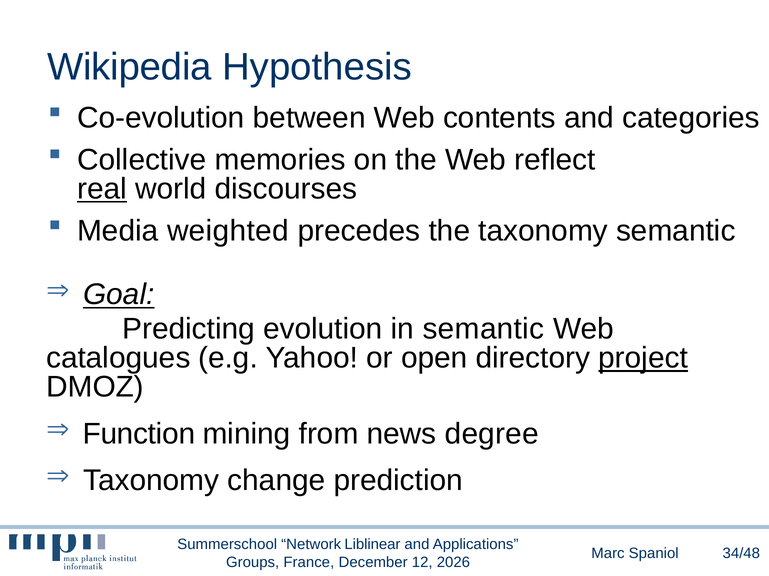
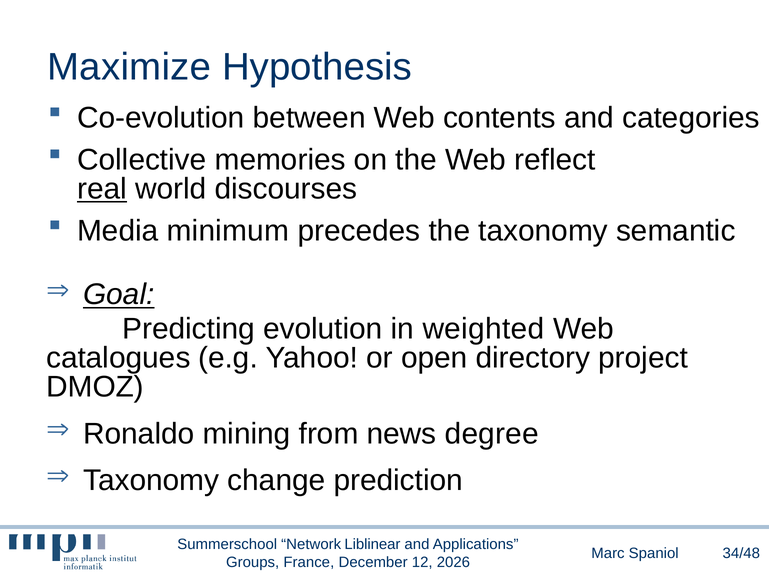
Wikipedia: Wikipedia -> Maximize
weighted: weighted -> minimum
in semantic: semantic -> weighted
project underline: present -> none
Function: Function -> Ronaldo
